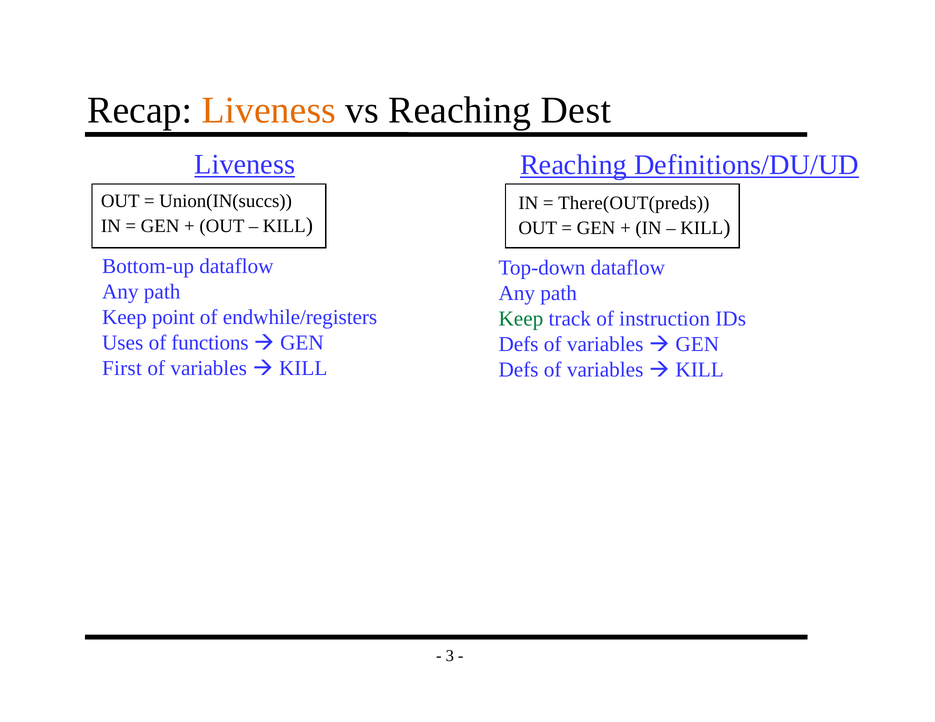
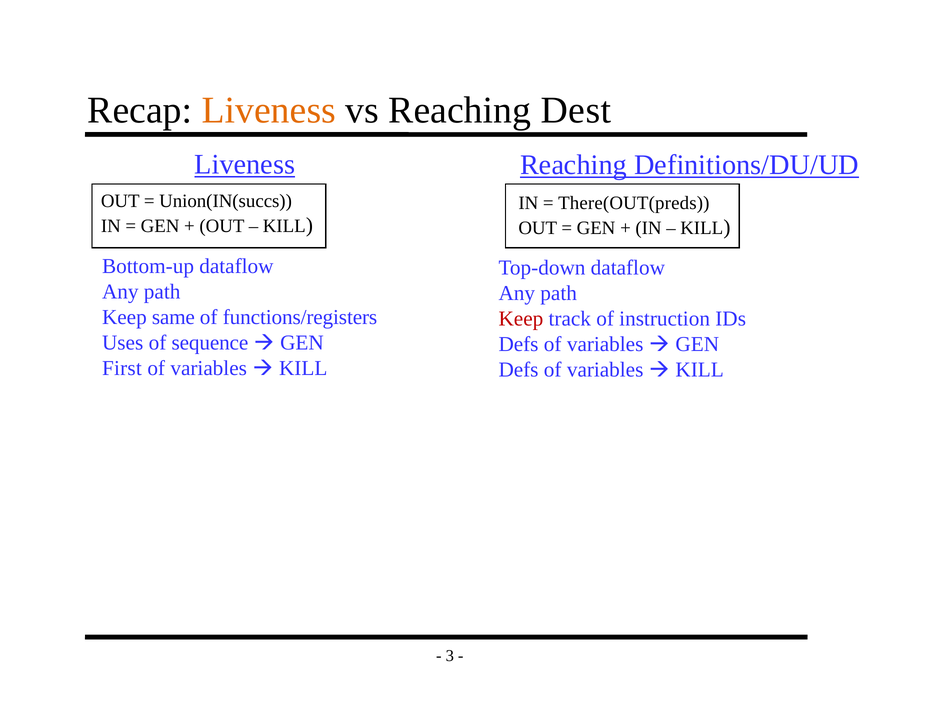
point: point -> same
endwhile/registers: endwhile/registers -> functions/registers
Keep at (521, 319) colour: green -> red
functions: functions -> sequence
